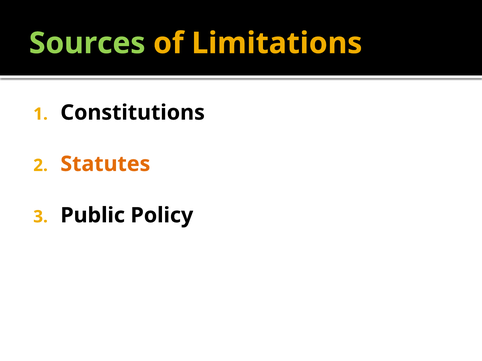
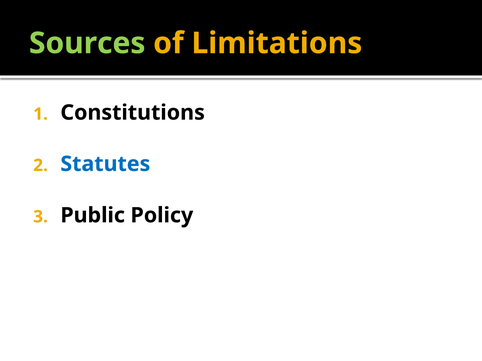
Statutes colour: orange -> blue
